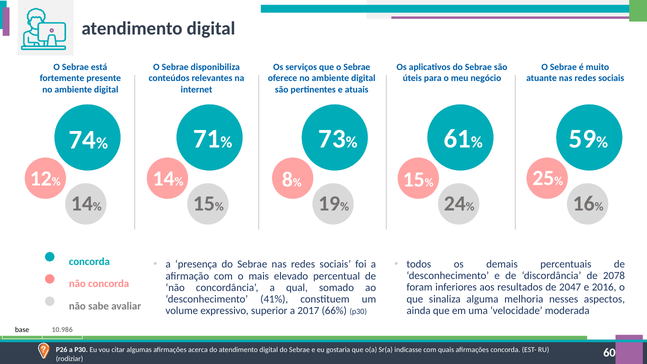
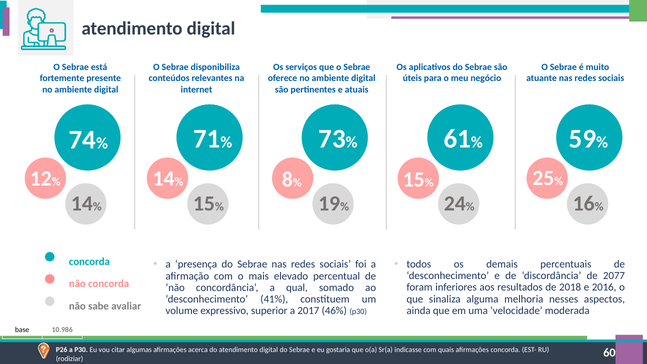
2078: 2078 -> 2077
2047: 2047 -> 2018
66%: 66% -> 46%
